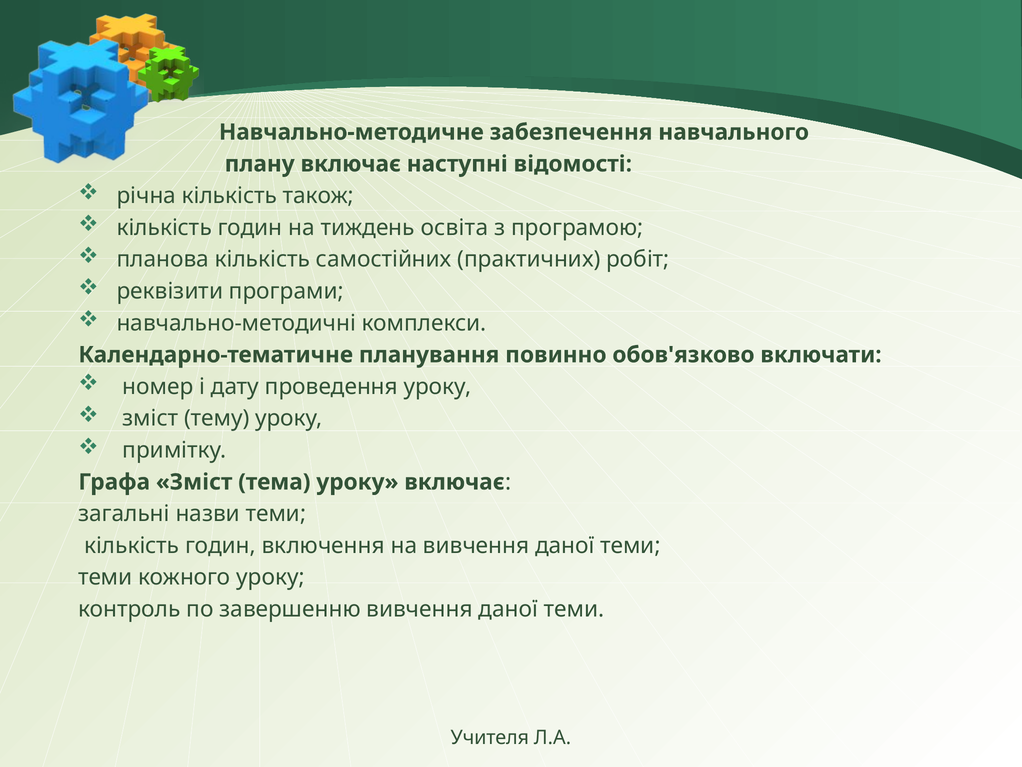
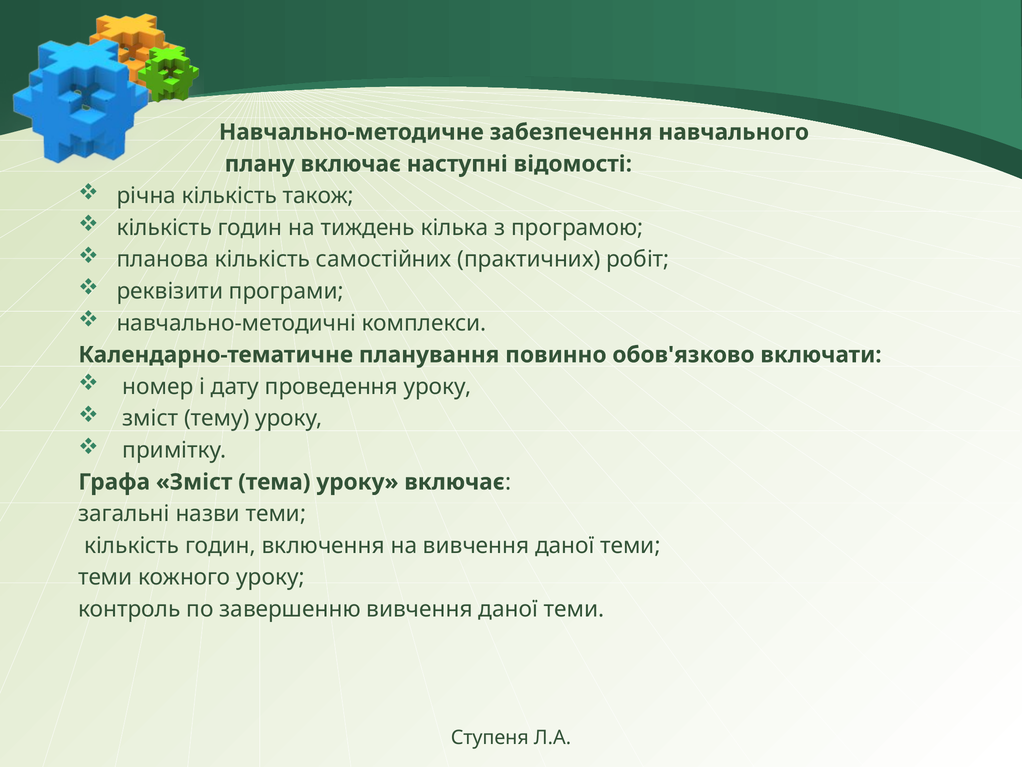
освіта: освіта -> кілька
Учителя: Учителя -> Ступеня
